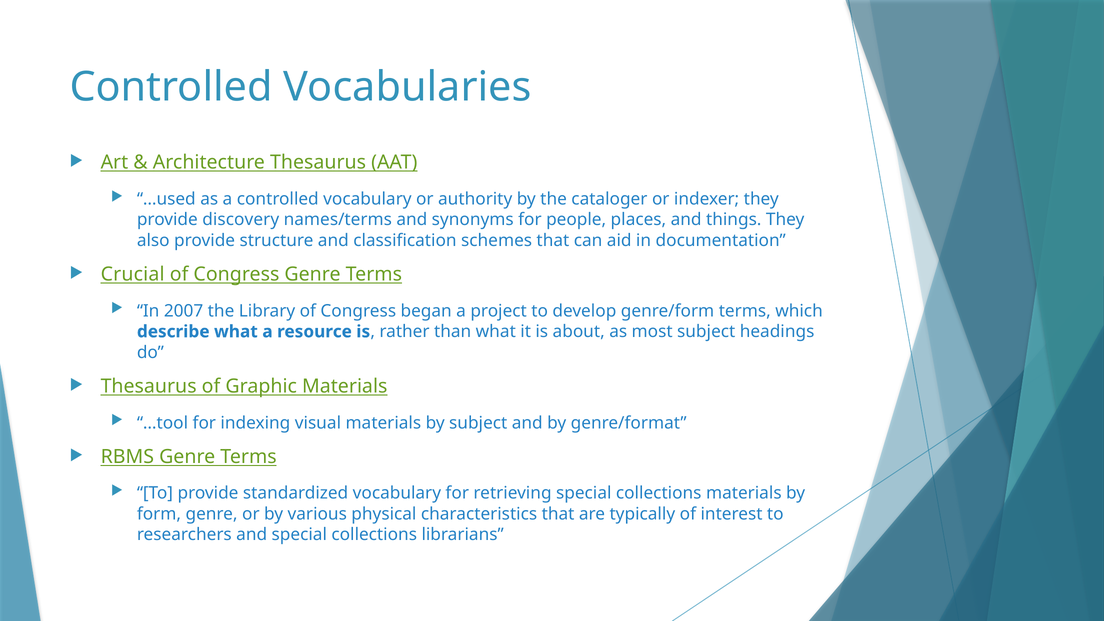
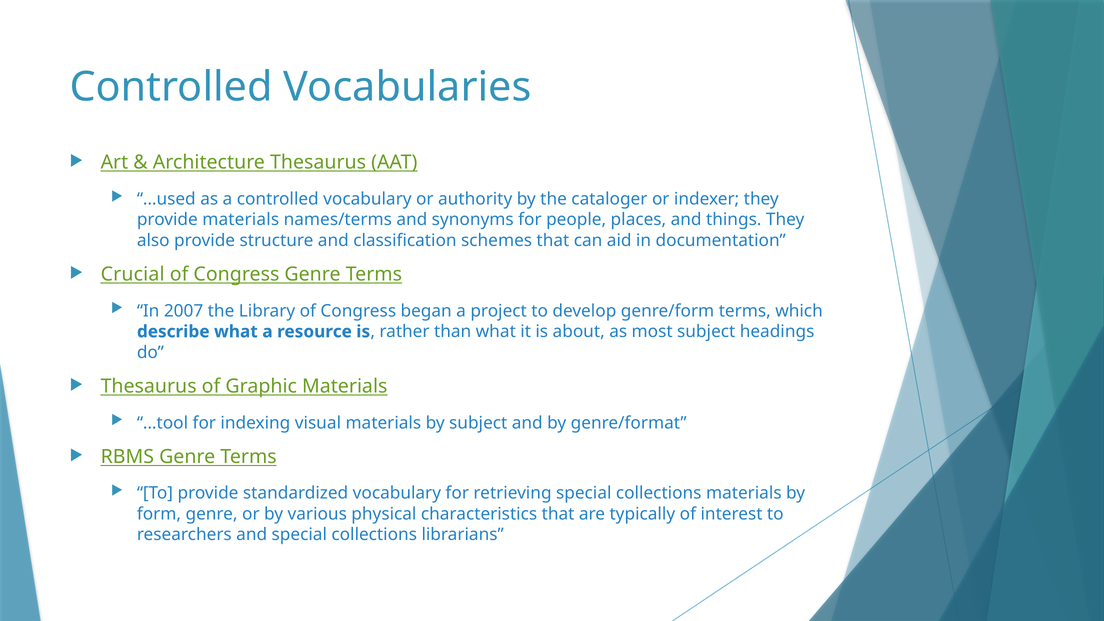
provide discovery: discovery -> materials
